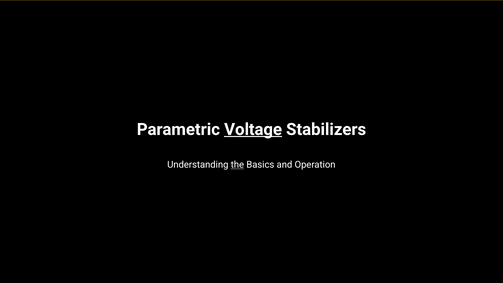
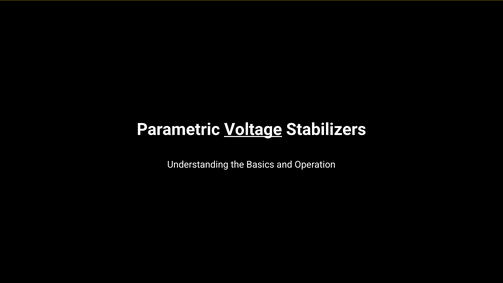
the underline: present -> none
